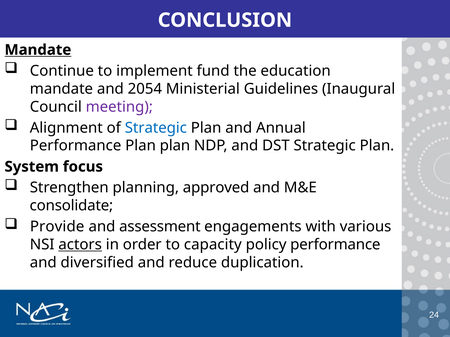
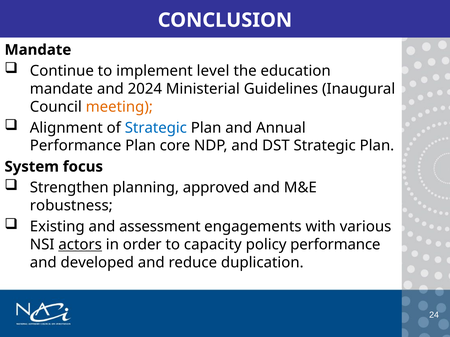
Mandate at (38, 50) underline: present -> none
fund: fund -> level
2054: 2054 -> 2024
meeting colour: purple -> orange
Plan plan: plan -> core
consolidate: consolidate -> robustness
Provide: Provide -> Existing
diversified: diversified -> developed
